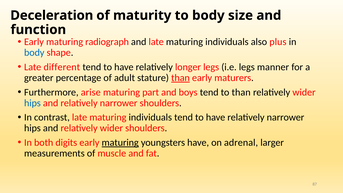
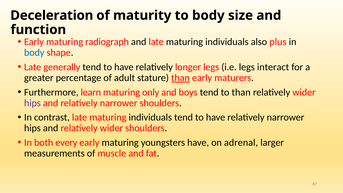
different: different -> generally
manner: manner -> interact
arise: arise -> learn
part: part -> only
hips at (32, 103) colour: blue -> purple
digits: digits -> every
maturing at (120, 142) underline: present -> none
